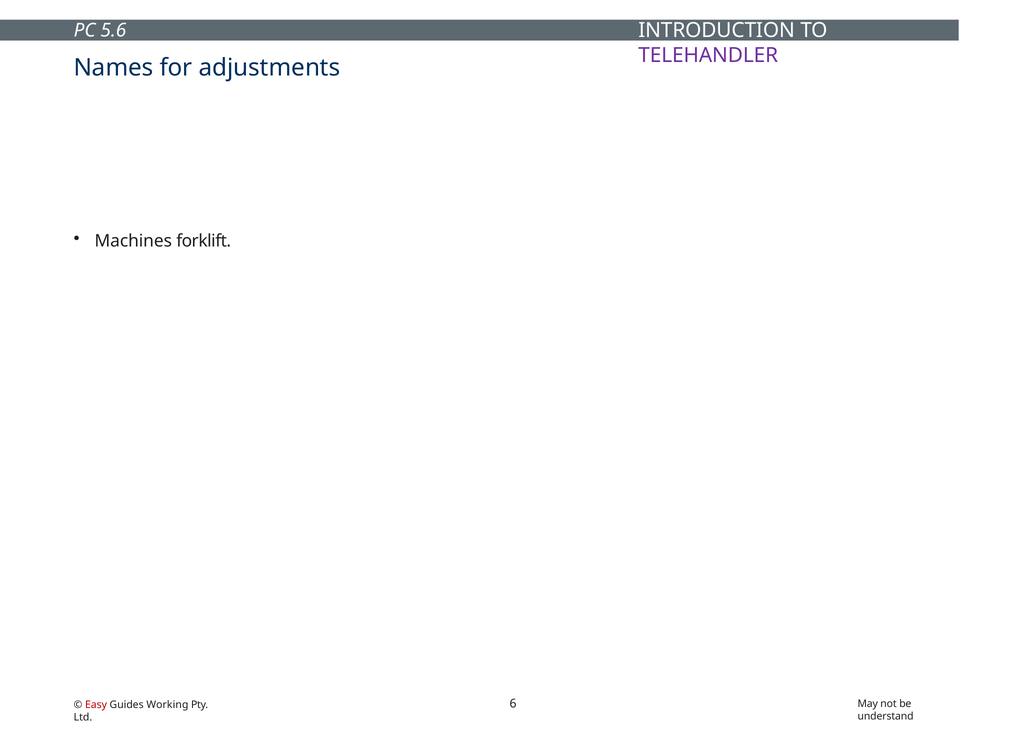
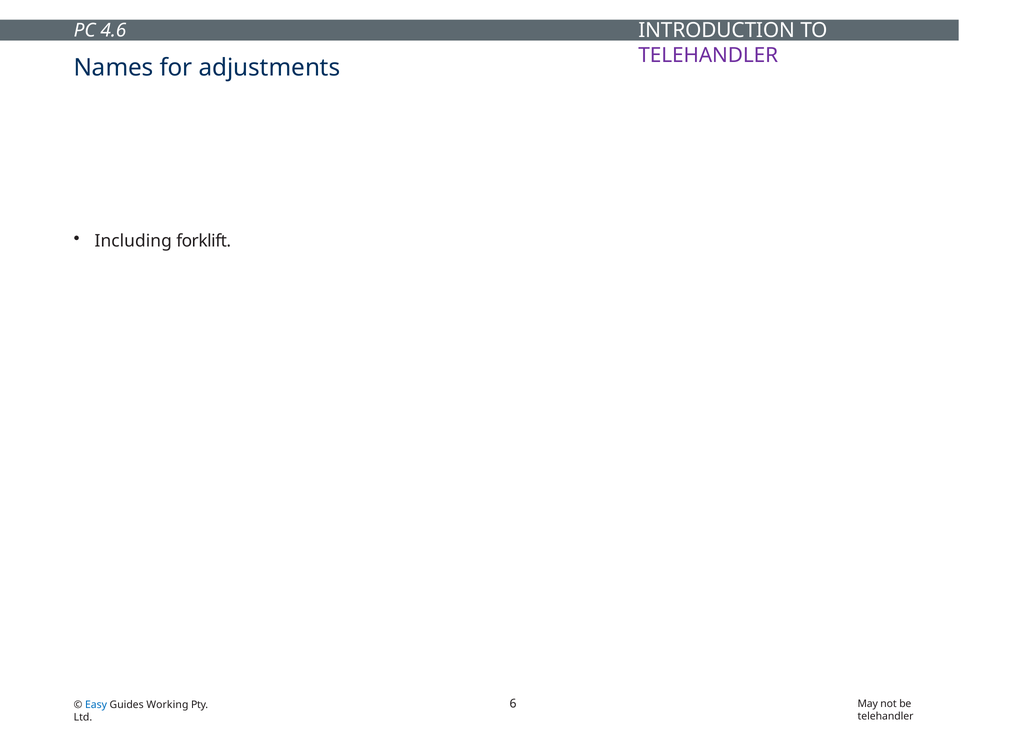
5.6: 5.6 -> 4.6
Machines at (133, 241): Machines -> Including
Easy colour: red -> blue
understand at (886, 716): understand -> telehandler
